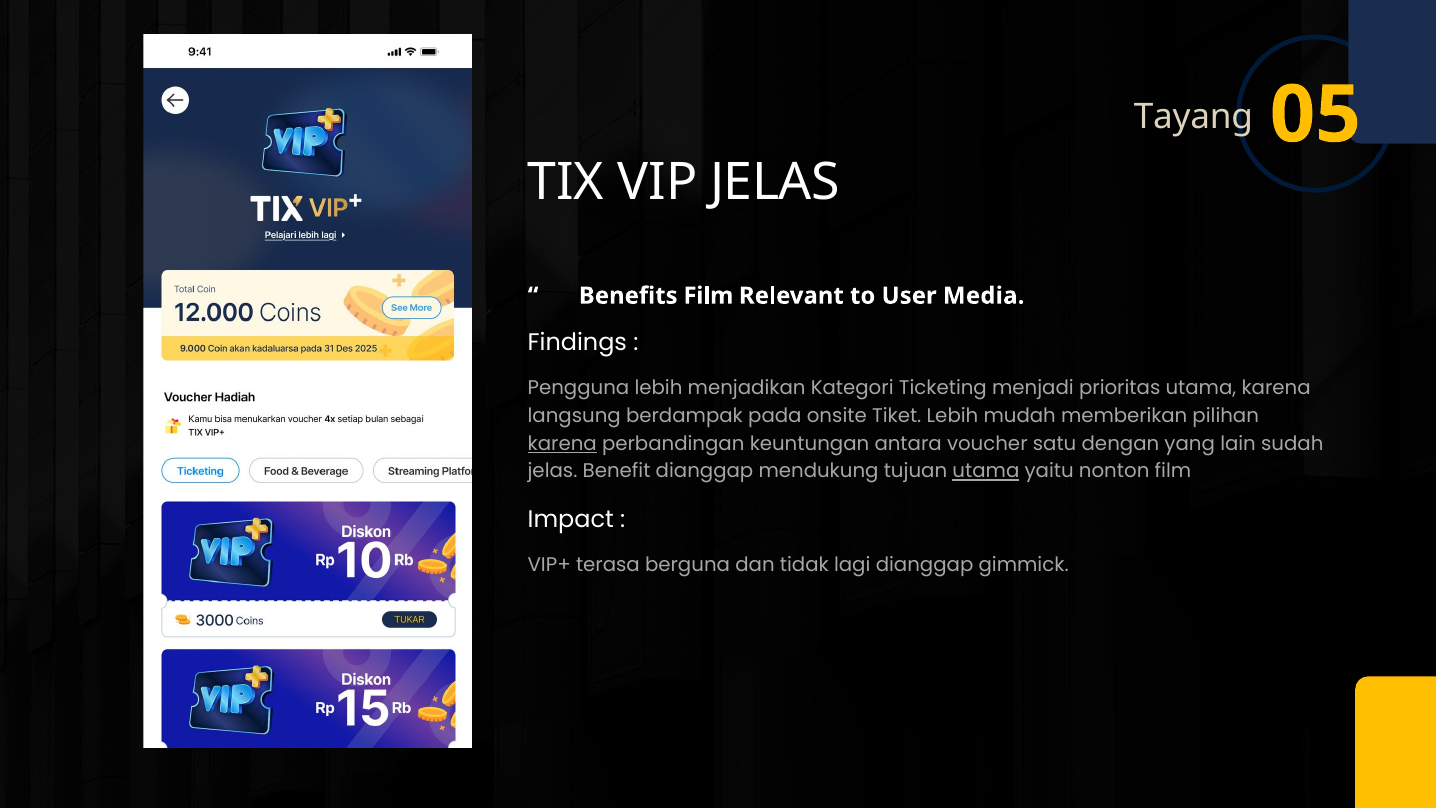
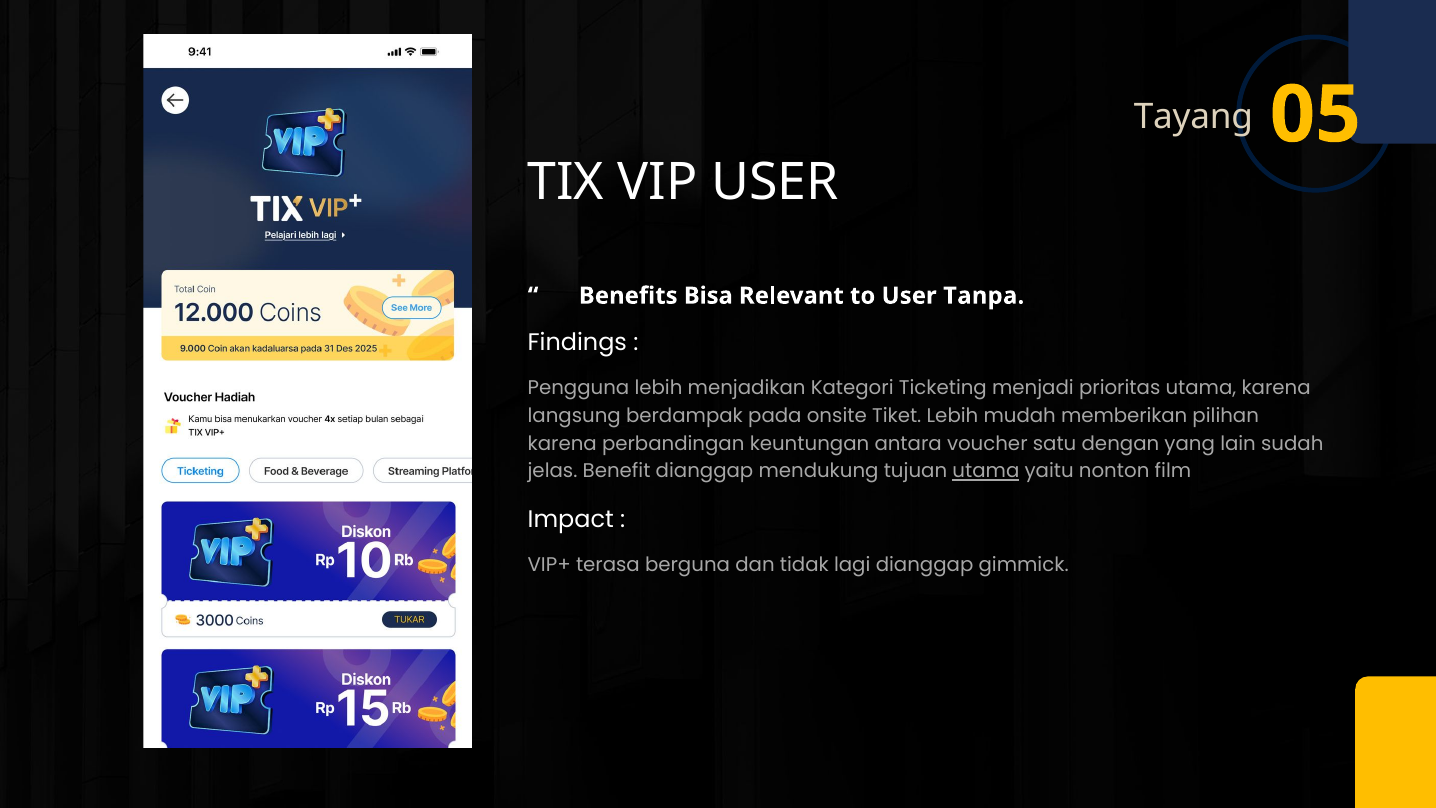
VIP JELAS: JELAS -> USER
Benefits Film: Film -> Bisa
Media: Media -> Tanpa
karena at (562, 444) underline: present -> none
